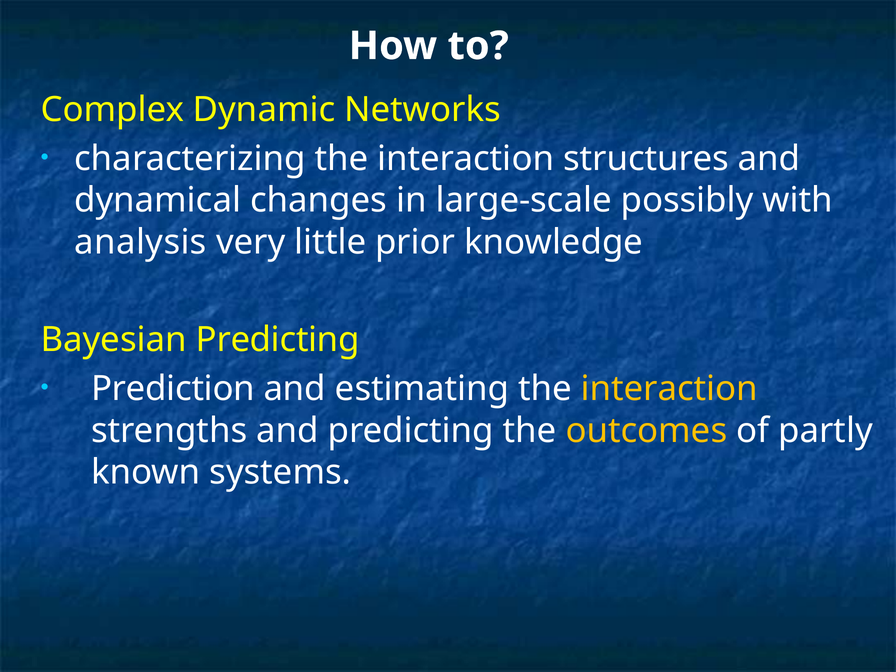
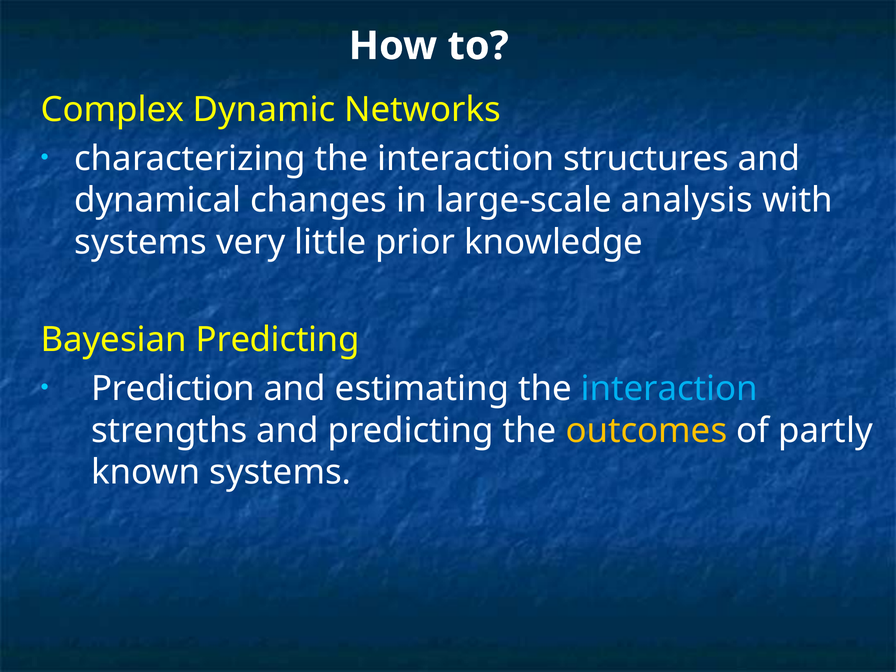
possibly: possibly -> analysis
analysis at (141, 242): analysis -> systems
interaction at (669, 389) colour: yellow -> light blue
